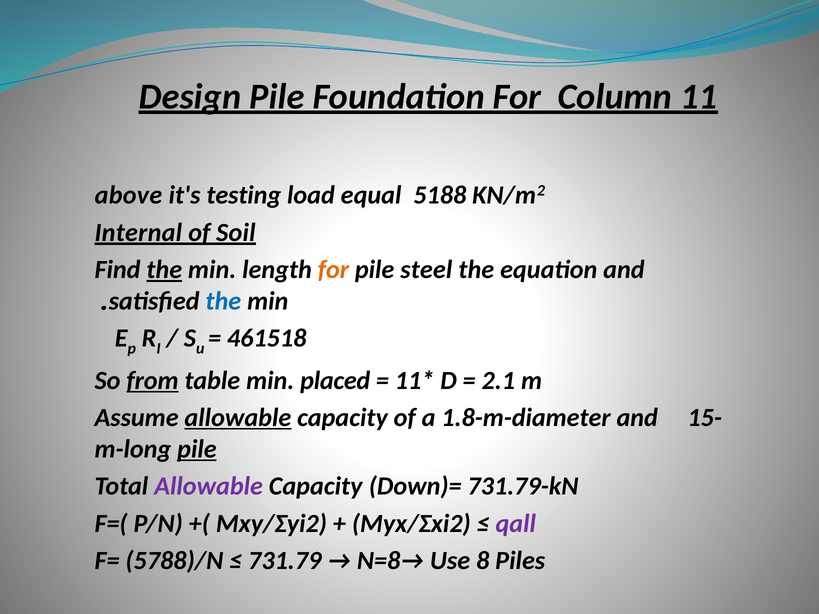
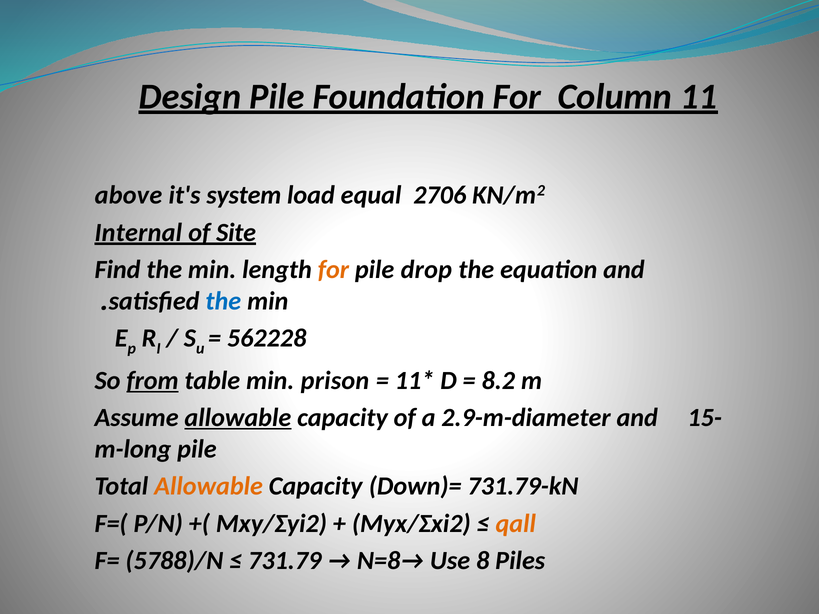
testing: testing -> system
5188: 5188 -> 2706
Soil: Soil -> Site
the at (164, 270) underline: present -> none
steel: steel -> drop
461518: 461518 -> 562228
placed: placed -> prison
2.1: 2.1 -> 8.2
1.8-m-diameter: 1.8-m-diameter -> 2.9-m-diameter
pile at (197, 449) underline: present -> none
Allowable at (209, 487) colour: purple -> orange
qall colour: purple -> orange
